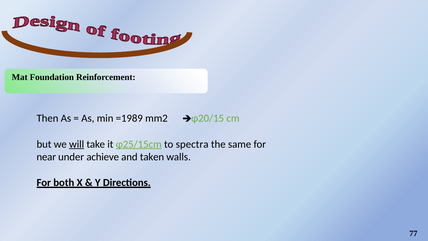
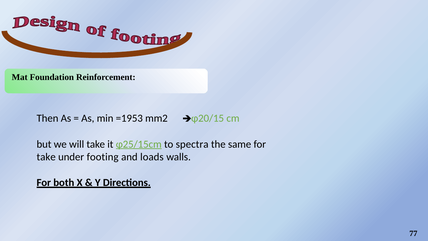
=1989: =1989 -> =1953
will underline: present -> none
near at (46, 157): near -> take
achieve: achieve -> footing
taken: taken -> loads
